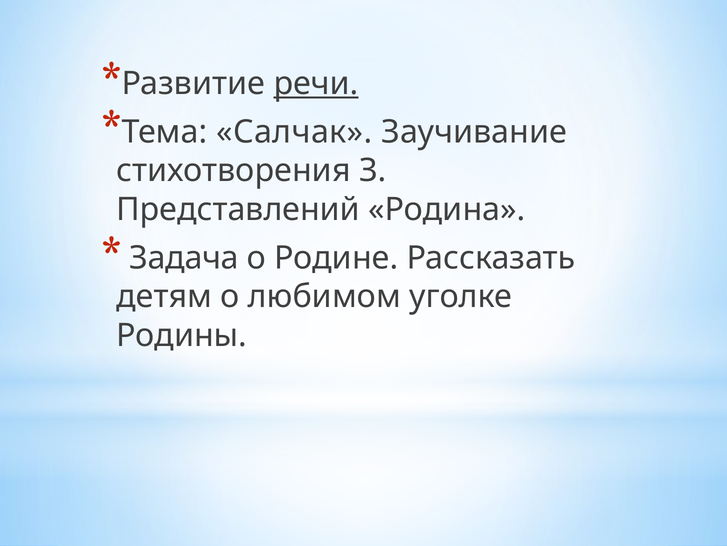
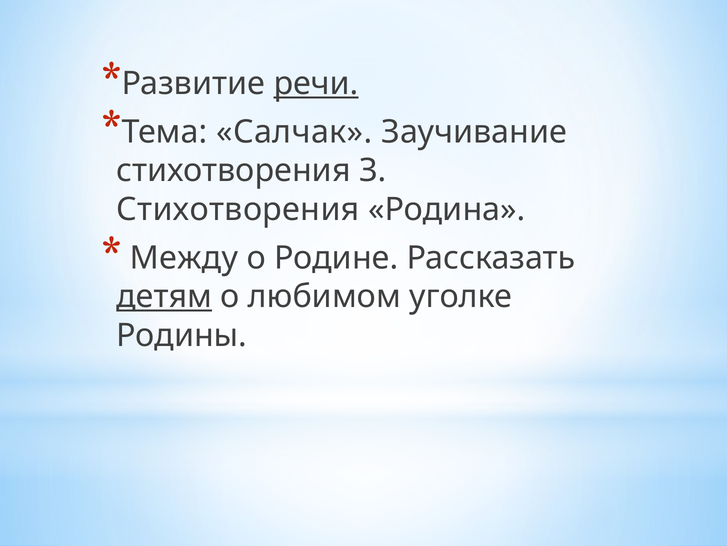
Представлений at (238, 209): Представлений -> Стихотворения
Задача: Задача -> Между
детям underline: none -> present
